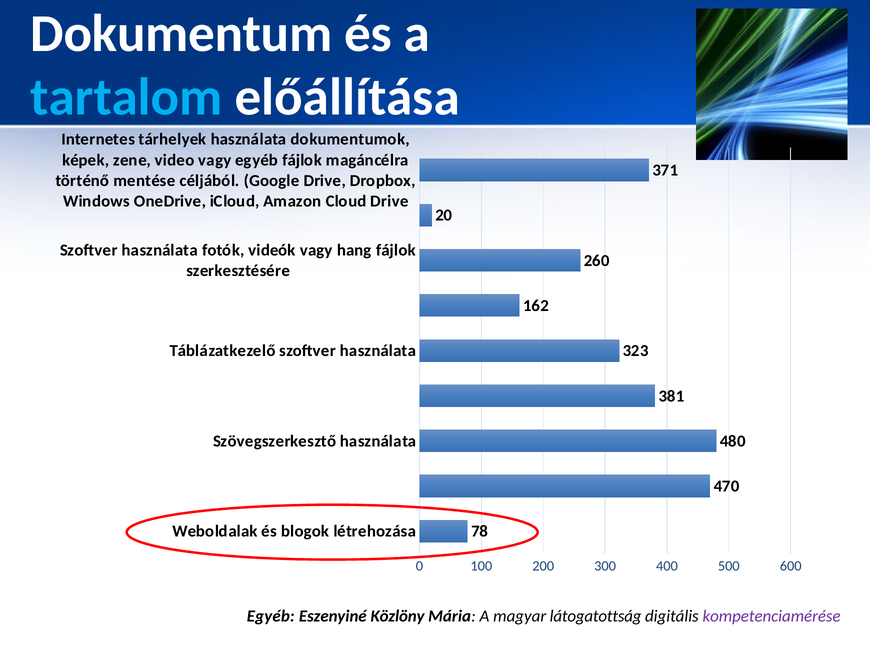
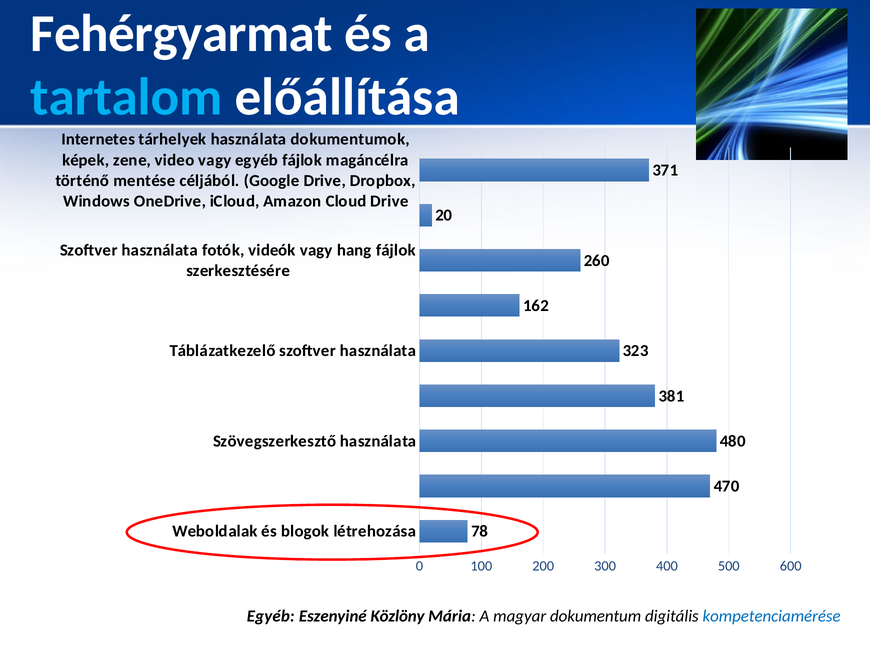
Dokumentum: Dokumentum -> Fehérgyarmat
látogatottság: látogatottság -> dokumentum
kompetenciamérése colour: purple -> blue
